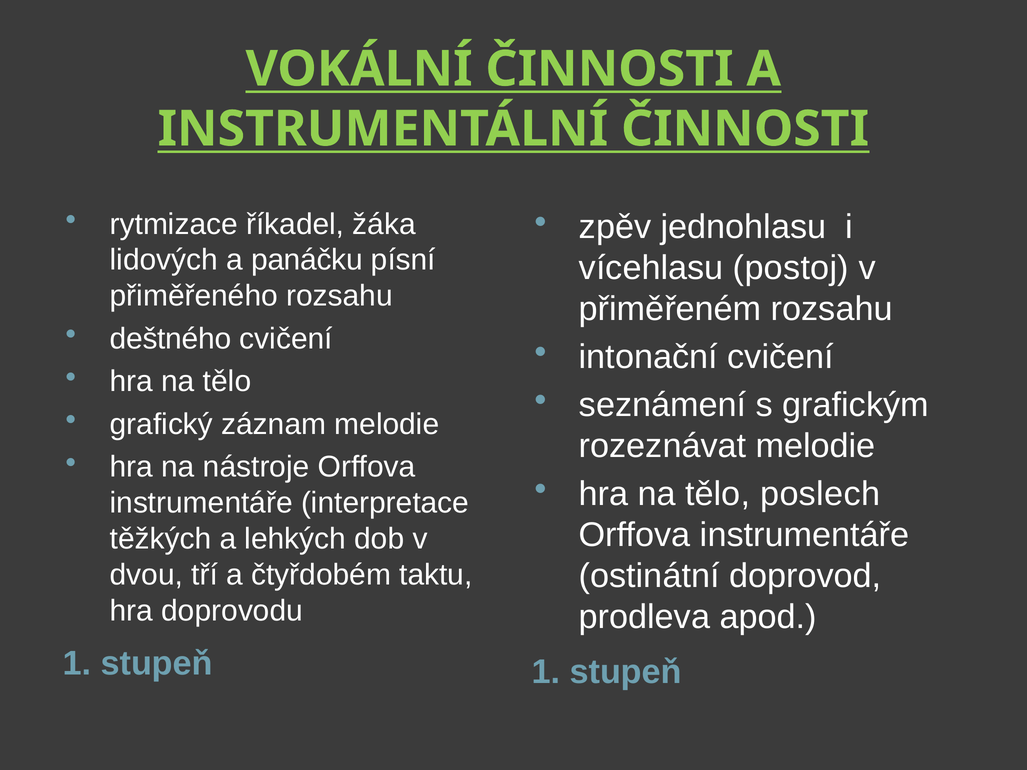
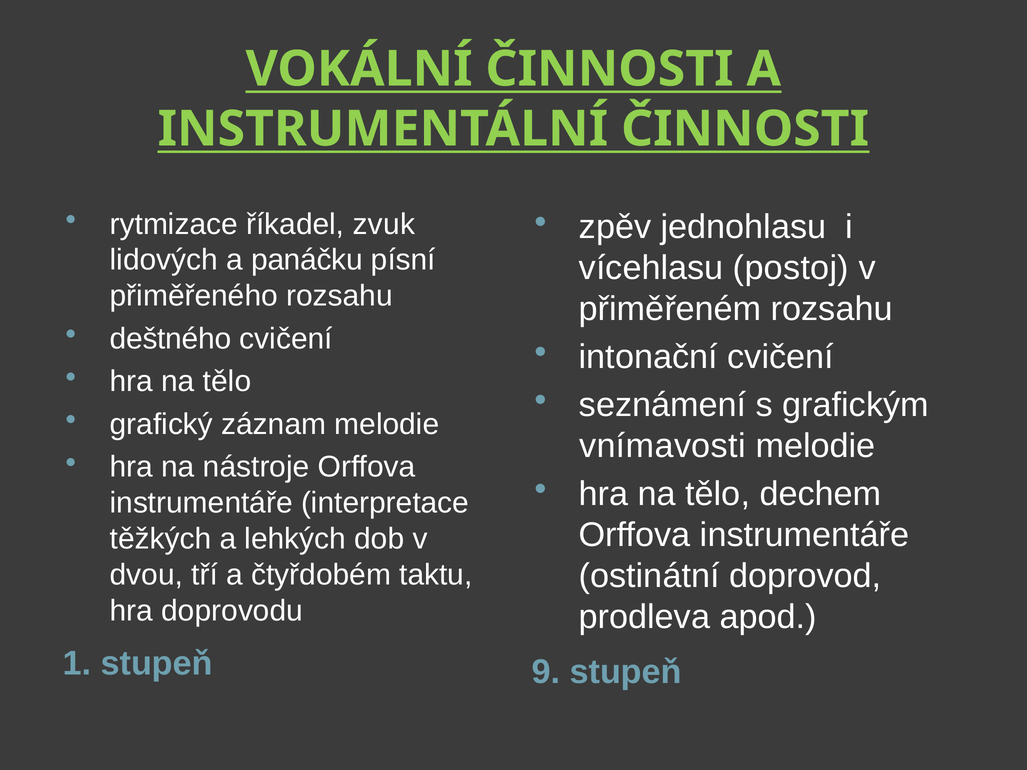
žáka: žáka -> zvuk
rozeznávat: rozeznávat -> vnímavosti
poslech: poslech -> dechem
stupeň 1: 1 -> 9
